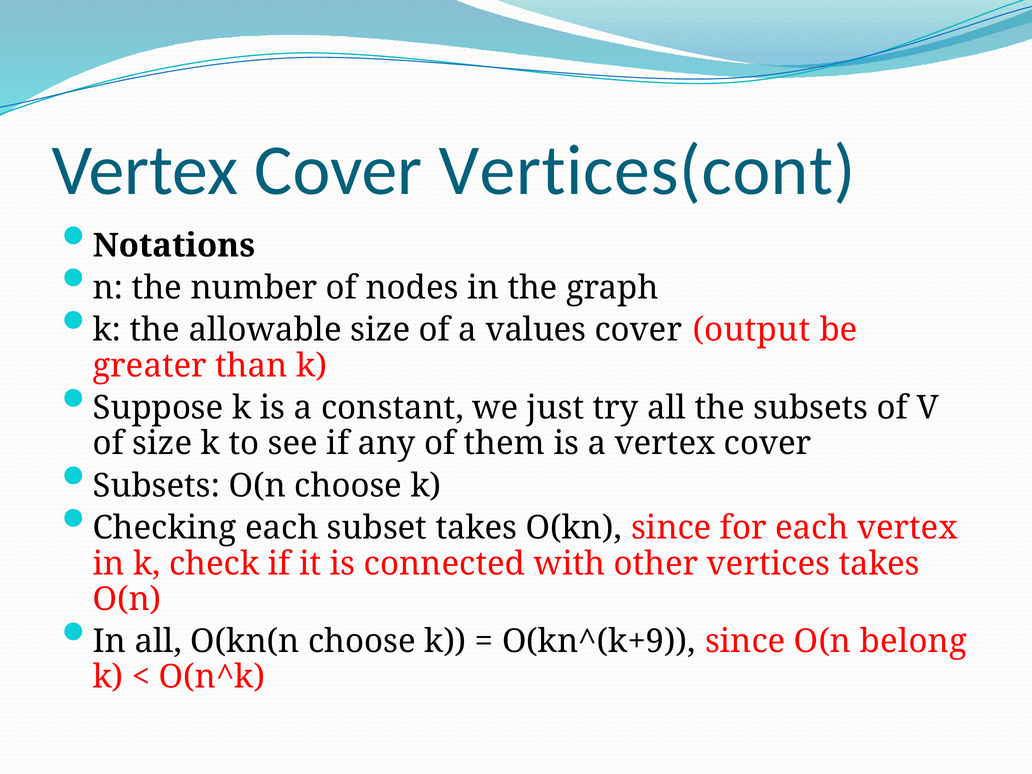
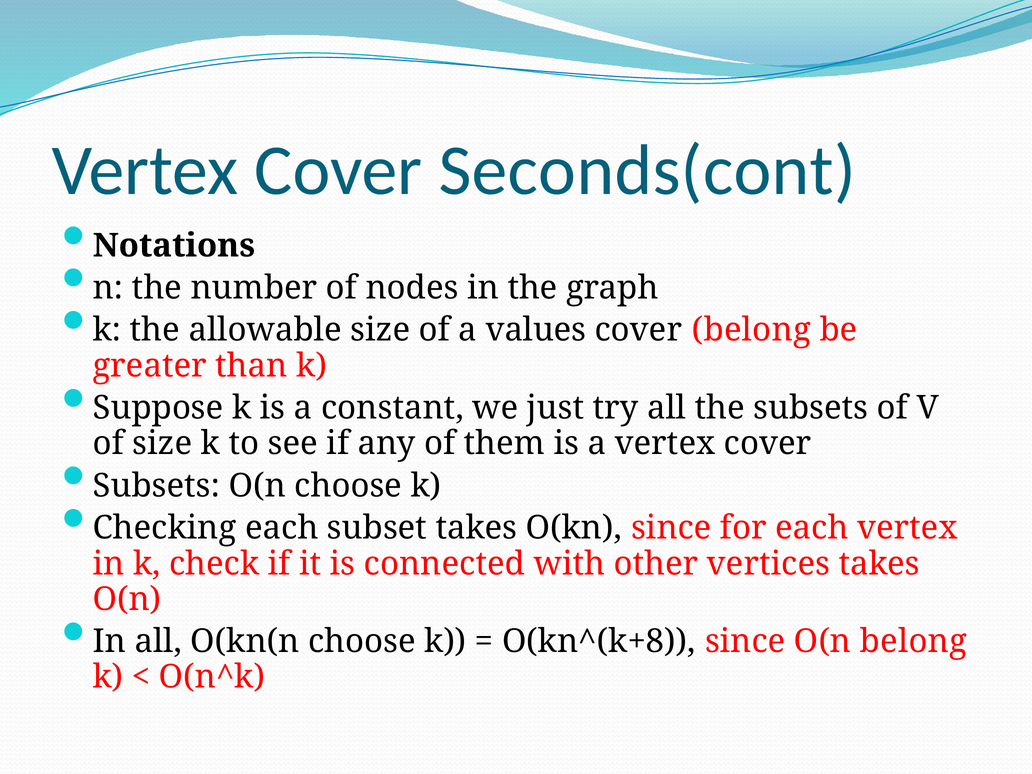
Vertices(cont: Vertices(cont -> Seconds(cont
cover output: output -> belong
O(kn^(k+9: O(kn^(k+9 -> O(kn^(k+8
